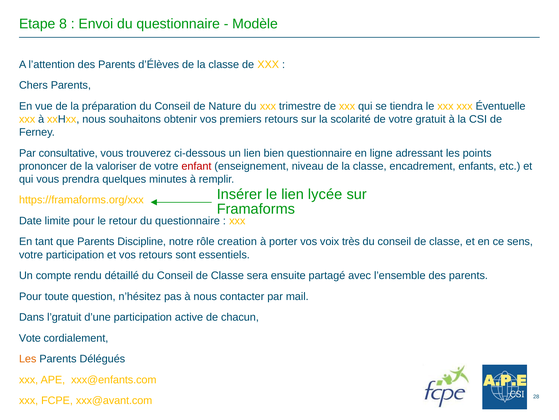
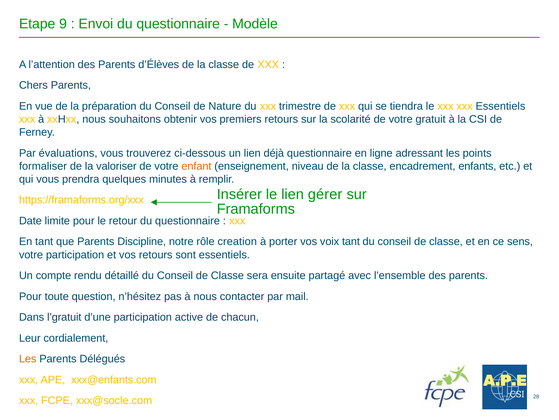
8: 8 -> 9
xxx Éventuelle: Éventuelle -> Essentiels
consultative: consultative -> évaluations
bien: bien -> déjà
prononcer: prononcer -> formaliser
enfant colour: red -> orange
lycée: lycée -> gérer
voix très: très -> tant
Vote: Vote -> Leur
xxx@avant.com: xxx@avant.com -> xxx@socle.com
